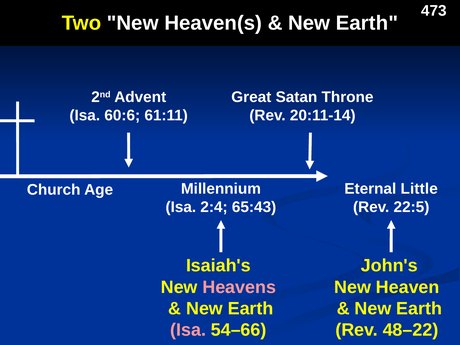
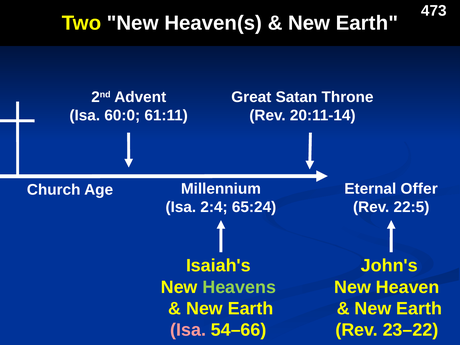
60:6: 60:6 -> 60:0
Little: Little -> Offer
65:43: 65:43 -> 65:24
Heavens colour: pink -> light green
48–22: 48–22 -> 23–22
